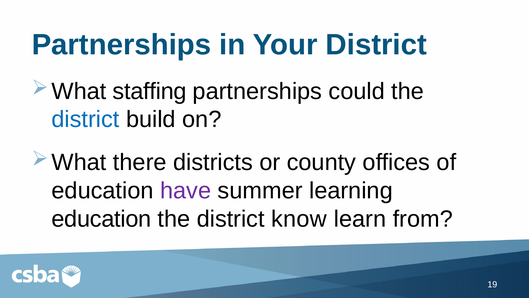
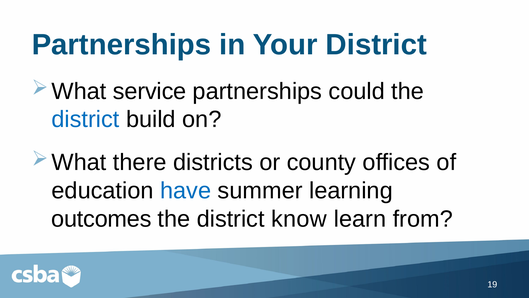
staffing: staffing -> service
have colour: purple -> blue
education at (101, 219): education -> outcomes
